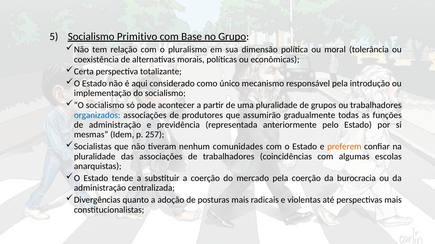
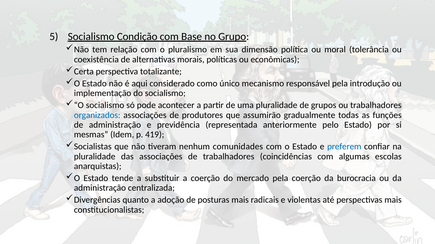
Primitivo: Primitivo -> Condição
257: 257 -> 419
preferem colour: orange -> blue
